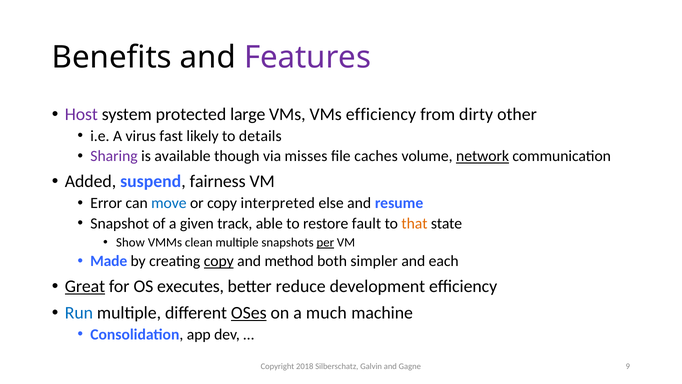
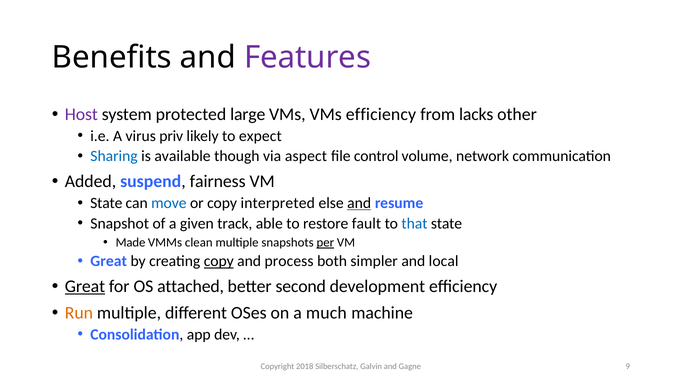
dirty: dirty -> lacks
fast: fast -> priv
details: details -> expect
Sharing colour: purple -> blue
misses: misses -> aspect
caches: caches -> control
network underline: present -> none
Error at (106, 203): Error -> State
and at (359, 203) underline: none -> present
that colour: orange -> blue
Show: Show -> Made
Made at (109, 261): Made -> Great
method: method -> process
each: each -> local
executes: executes -> attached
reduce: reduce -> second
Run colour: blue -> orange
OSes underline: present -> none
